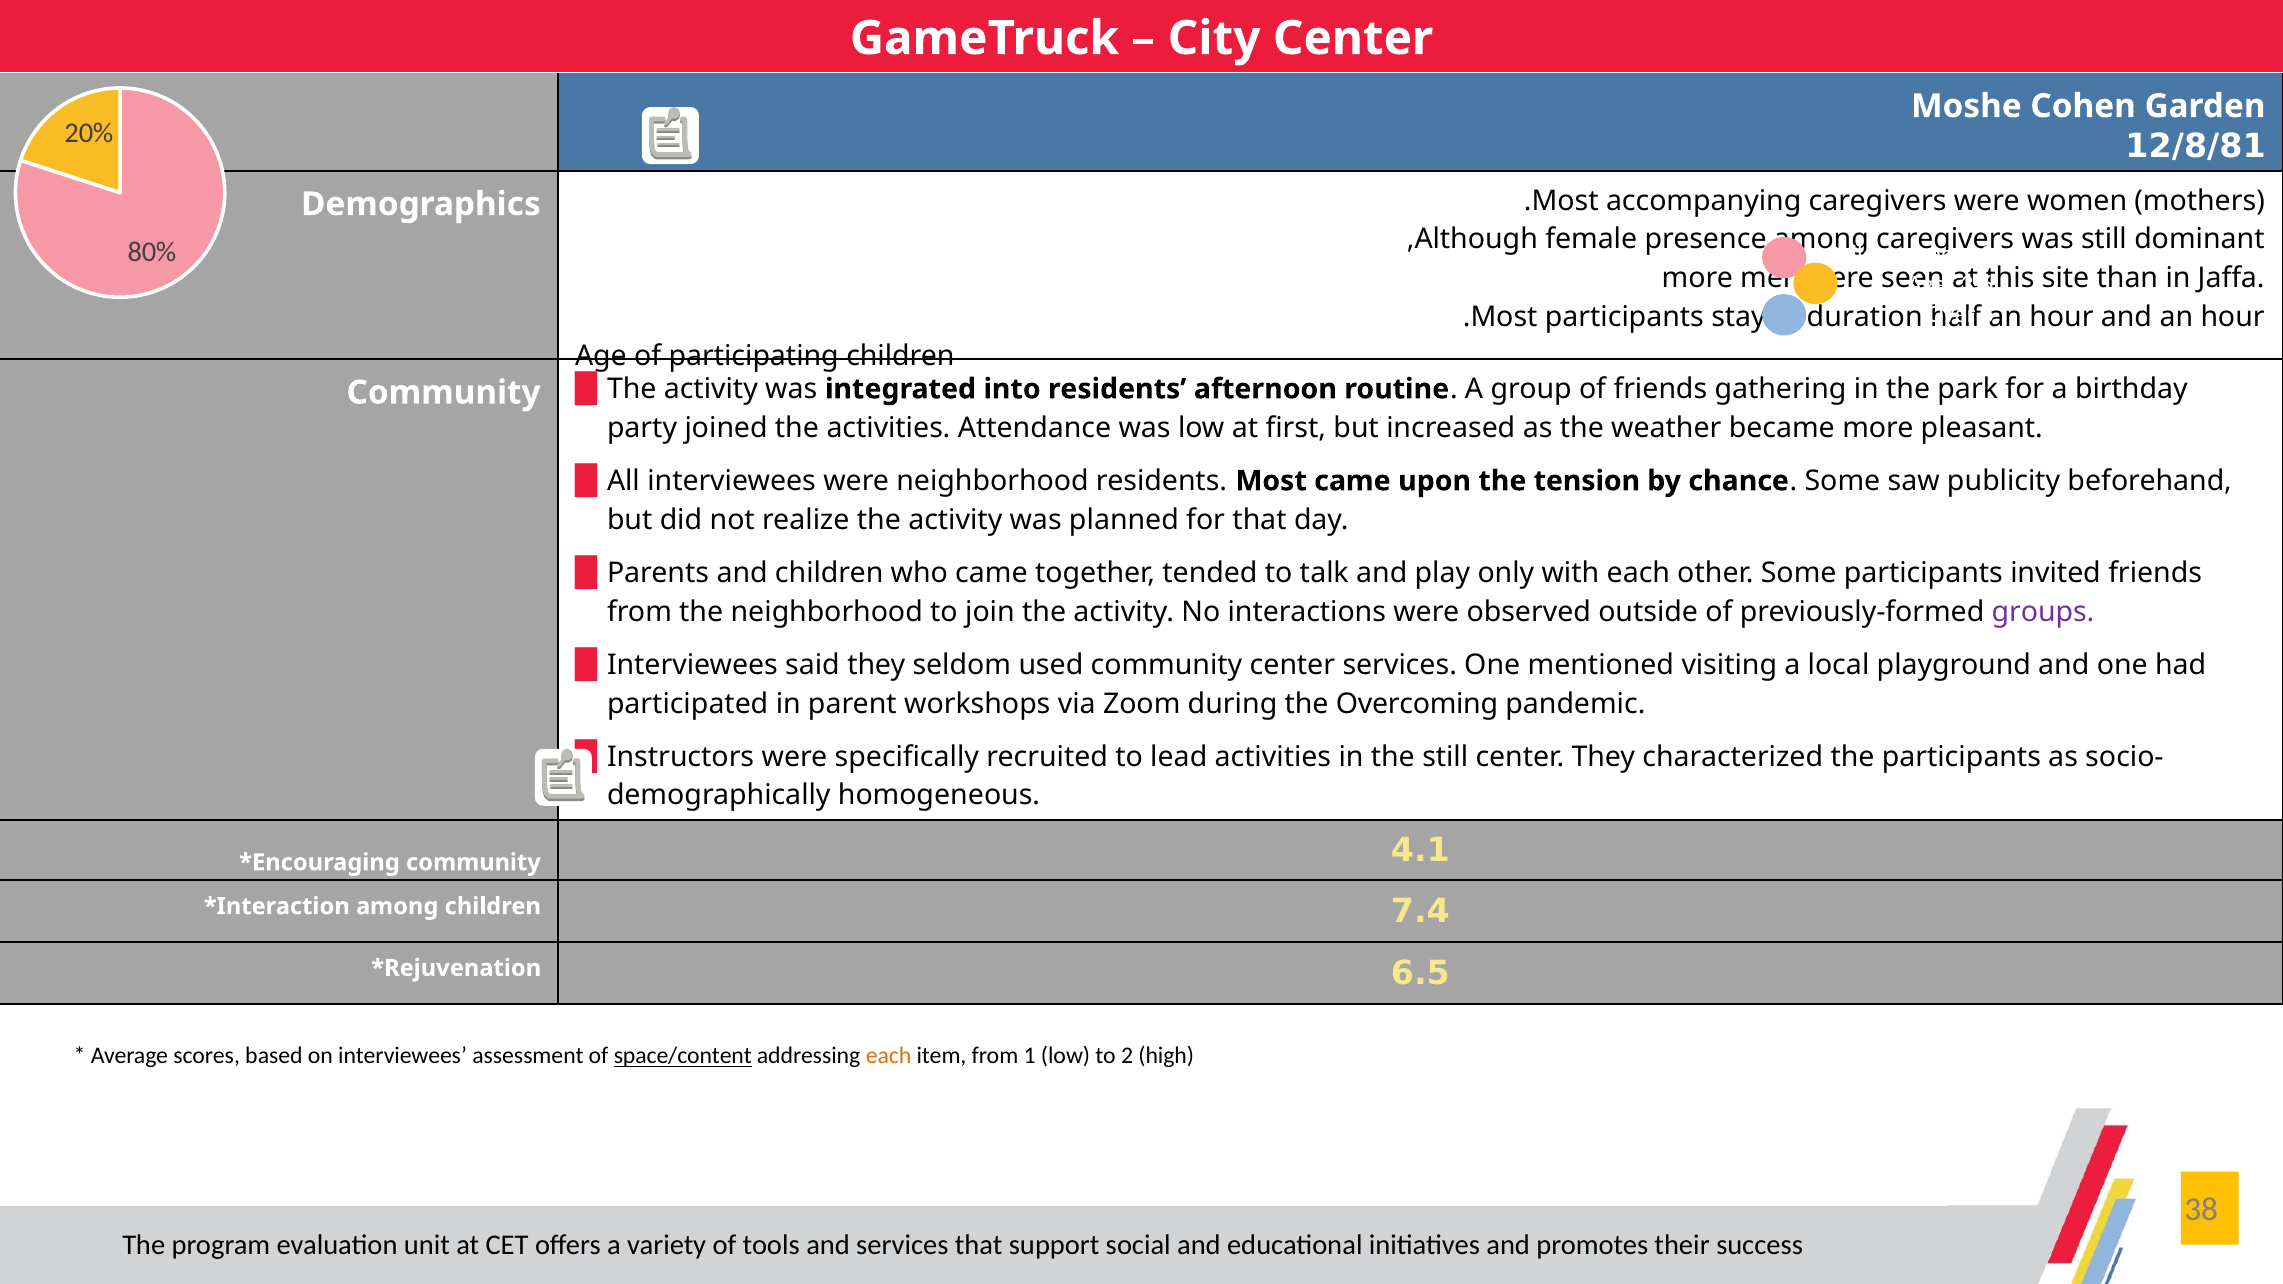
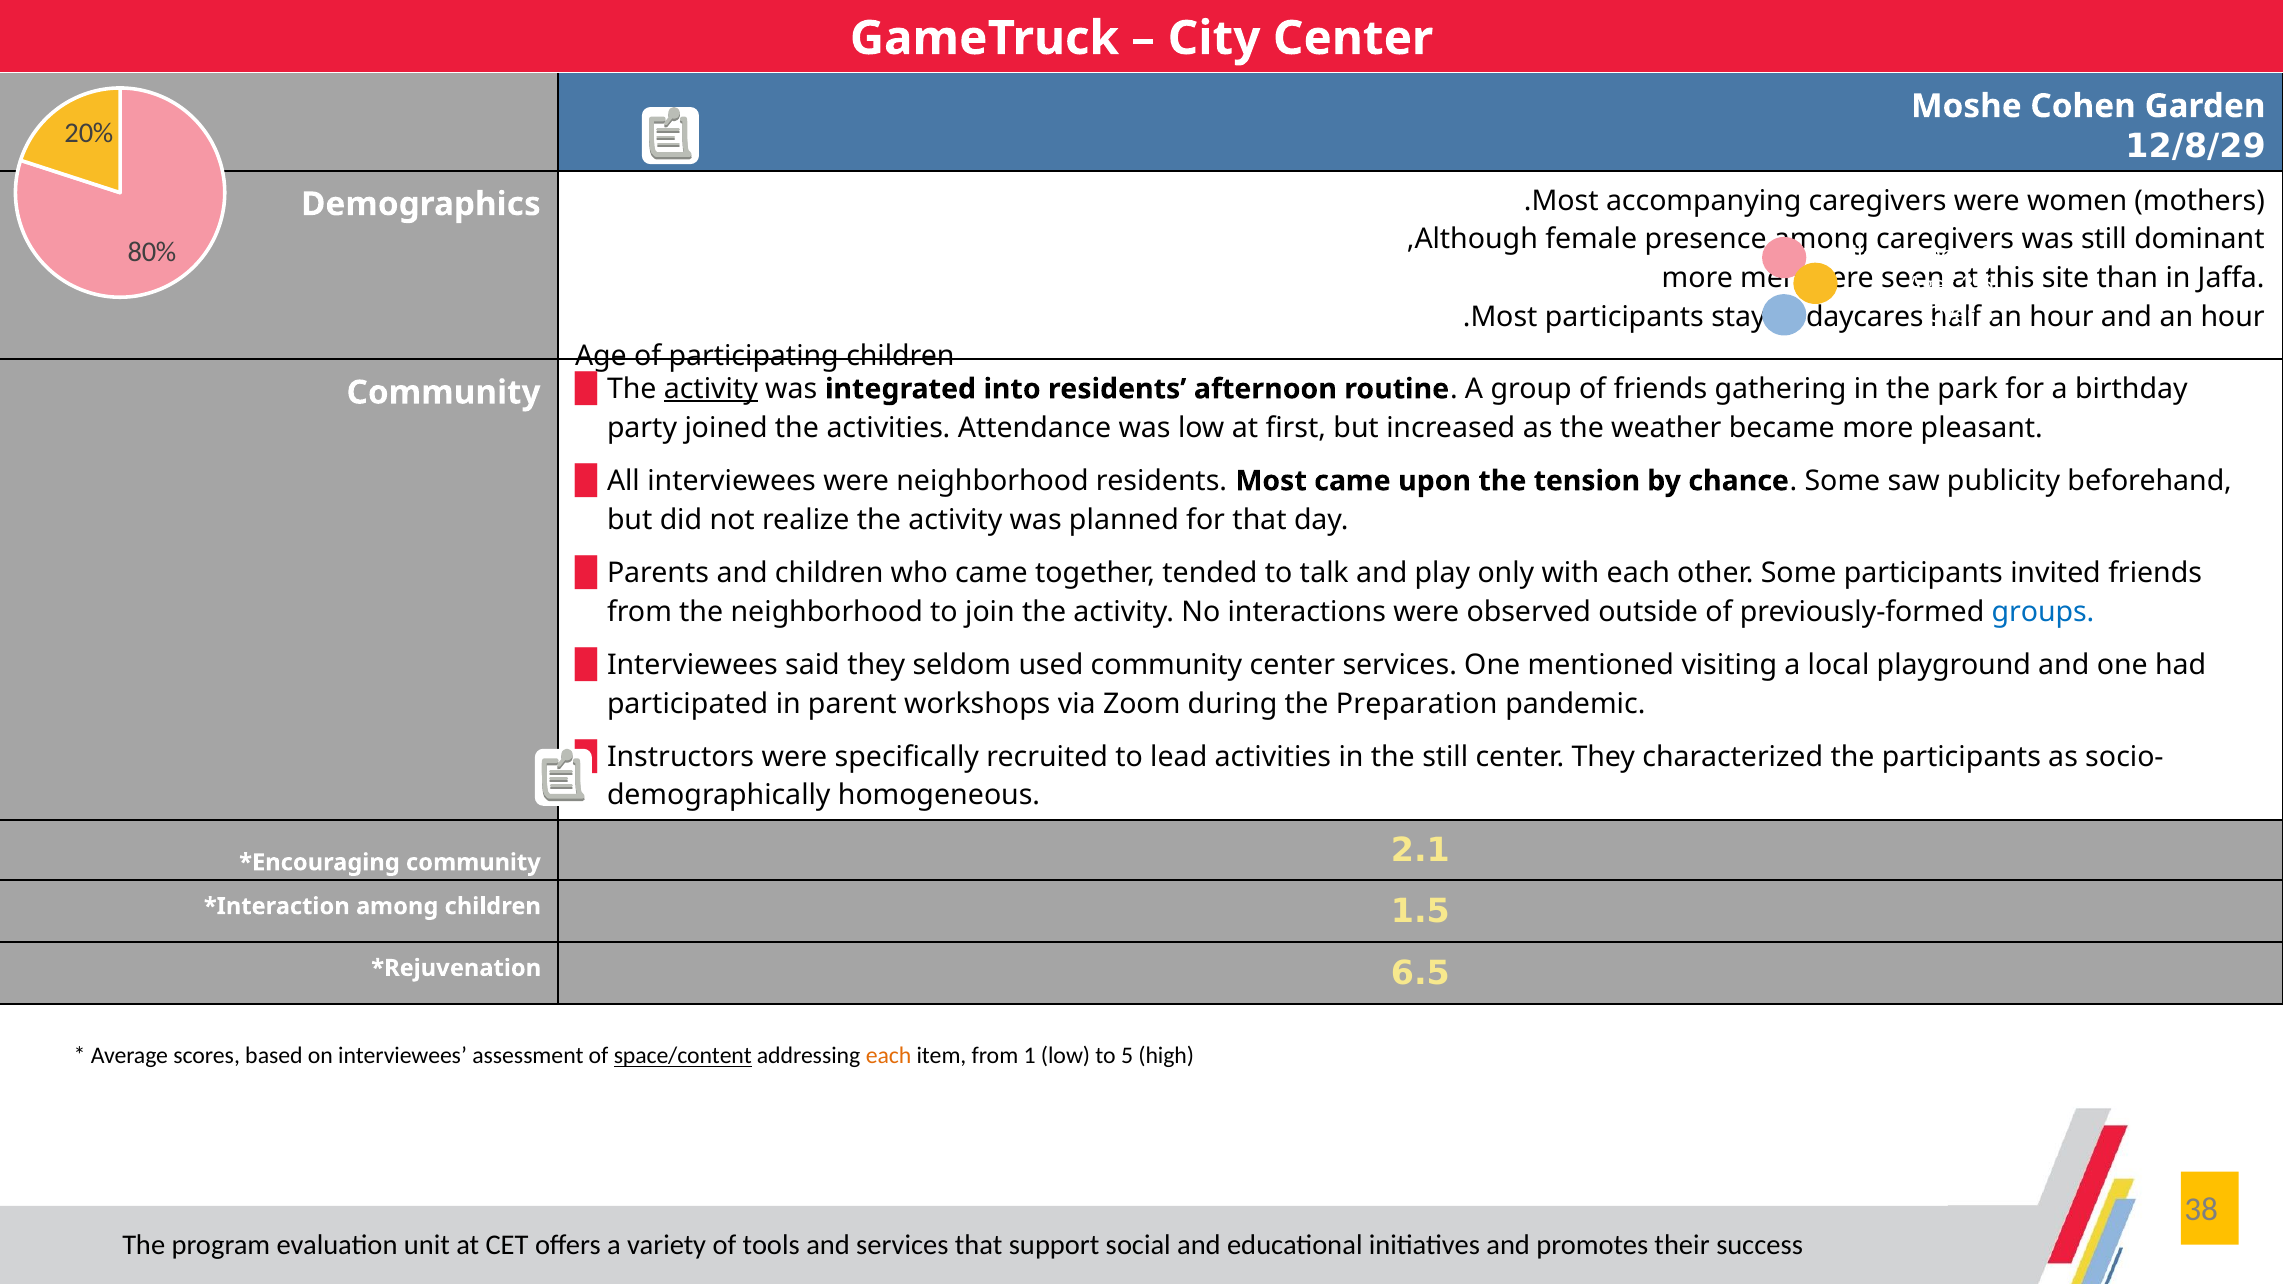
12/8/81: 12/8/81 -> 12/8/29
duration: duration -> daycares
activity at (711, 389) underline: none -> present
groups colour: purple -> blue
Overcoming: Overcoming -> Preparation
4.1: 4.1 -> 2.1
7.4: 7.4 -> 1.5
2: 2 -> 5
